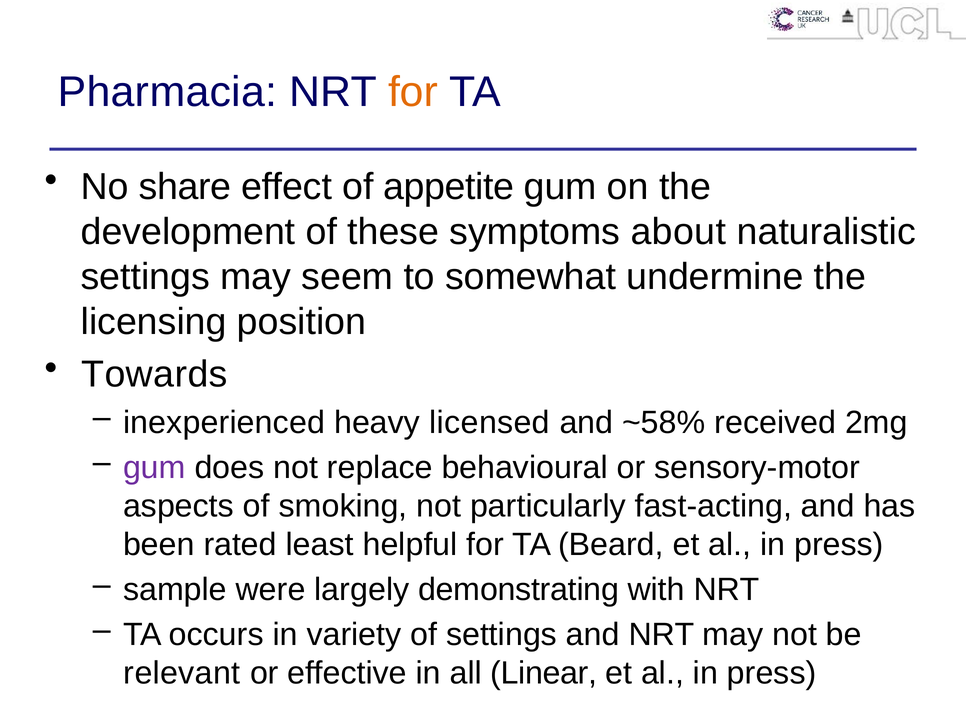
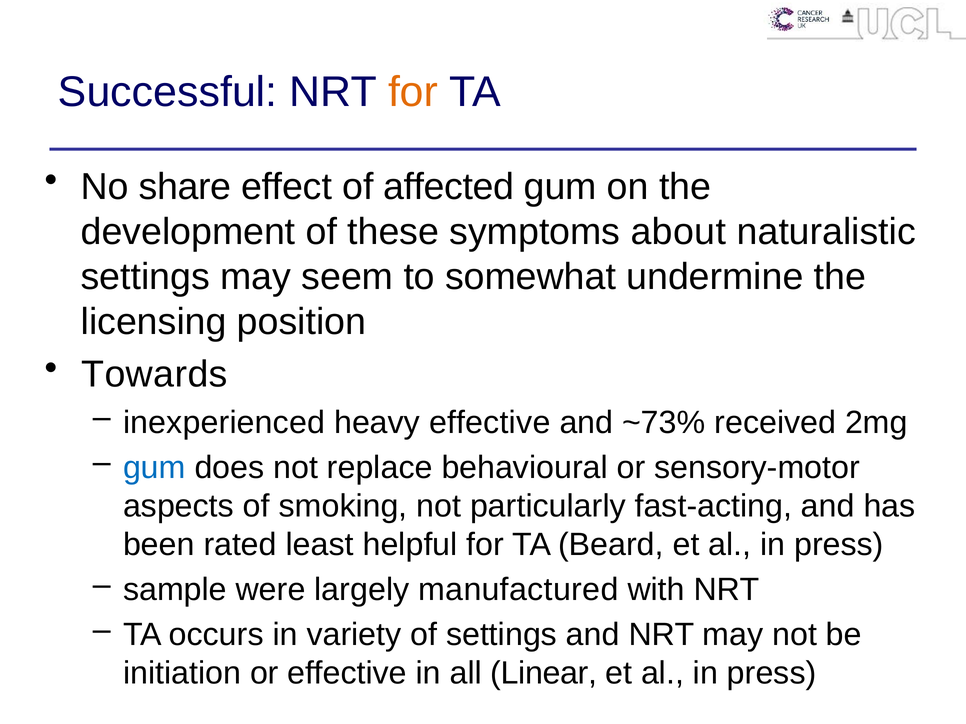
Pharmacia: Pharmacia -> Successful
appetite: appetite -> affected
heavy licensed: licensed -> effective
~58%: ~58% -> ~73%
gum at (154, 468) colour: purple -> blue
demonstrating: demonstrating -> manufactured
relevant: relevant -> initiation
